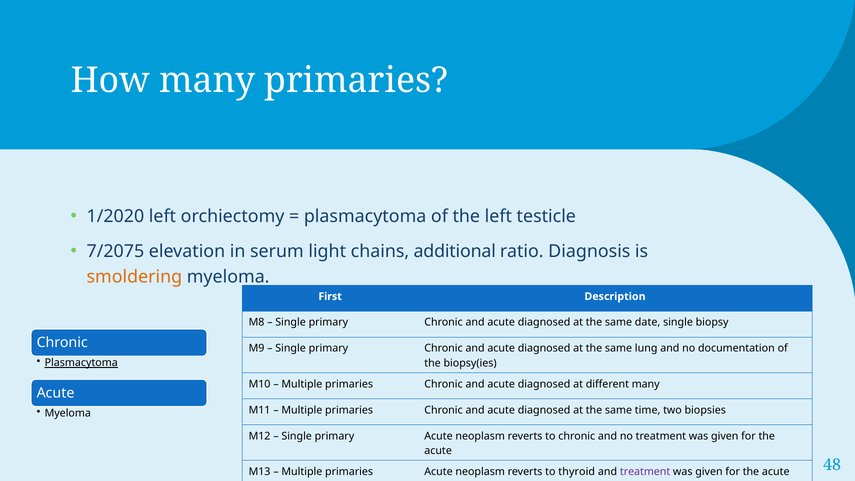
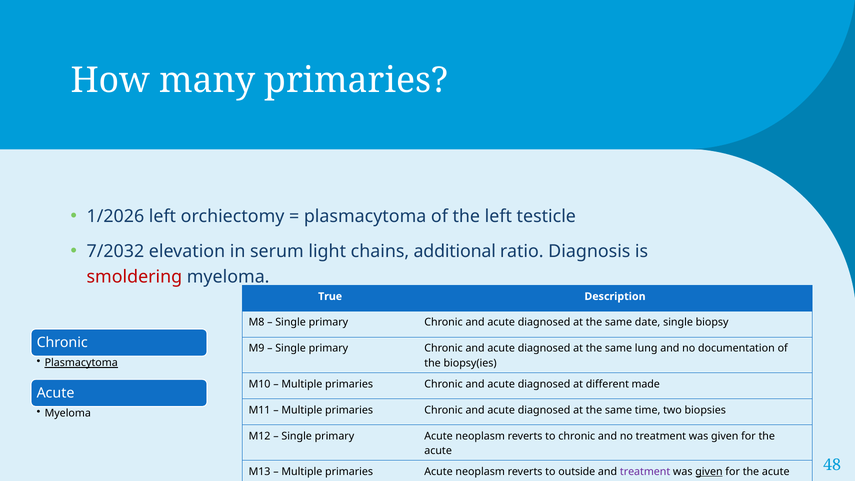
1/2020: 1/2020 -> 1/2026
7/2075: 7/2075 -> 7/2032
smoldering colour: orange -> red
First: First -> True
different many: many -> made
thyroid: thyroid -> outside
given at (709, 471) underline: none -> present
